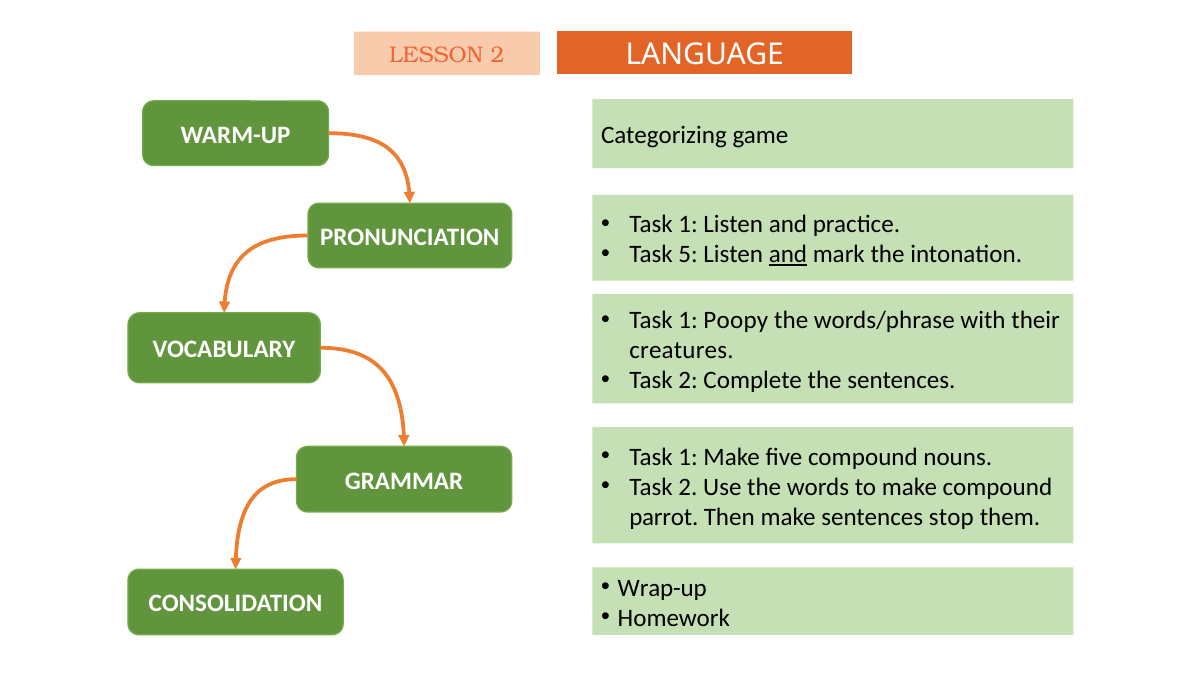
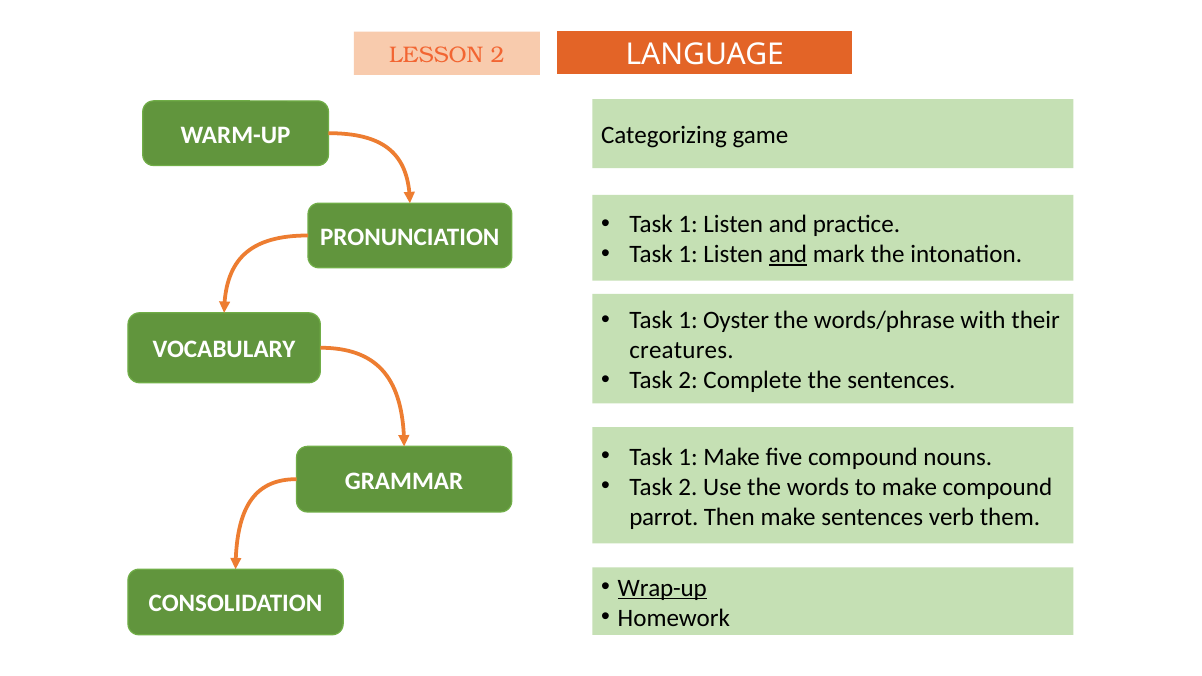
5 at (688, 255): 5 -> 1
Poopy: Poopy -> Oyster
stop: stop -> verb
Wrap-up underline: none -> present
